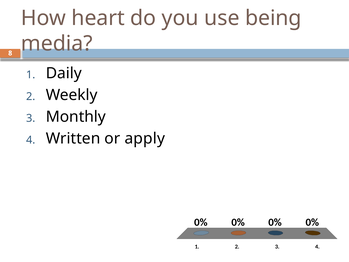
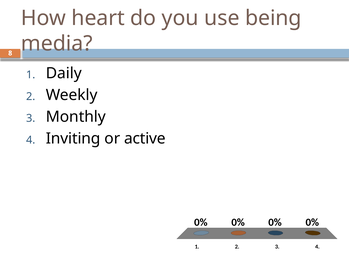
Written: Written -> Inviting
apply: apply -> active
